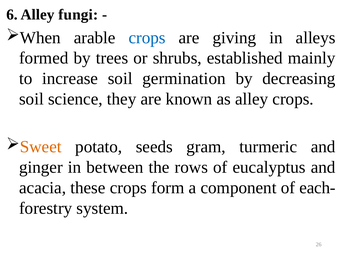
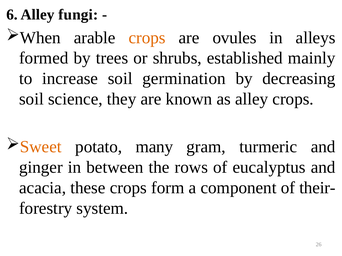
crops at (147, 38) colour: blue -> orange
giving: giving -> ovules
seeds: seeds -> many
each-: each- -> their-
